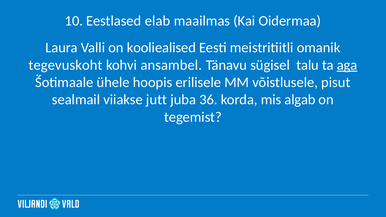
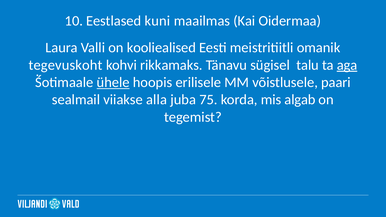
elab: elab -> kuni
ansambel: ansambel -> rikkamaks
ühele underline: none -> present
pisut: pisut -> paari
jutt: jutt -> alla
36: 36 -> 75
